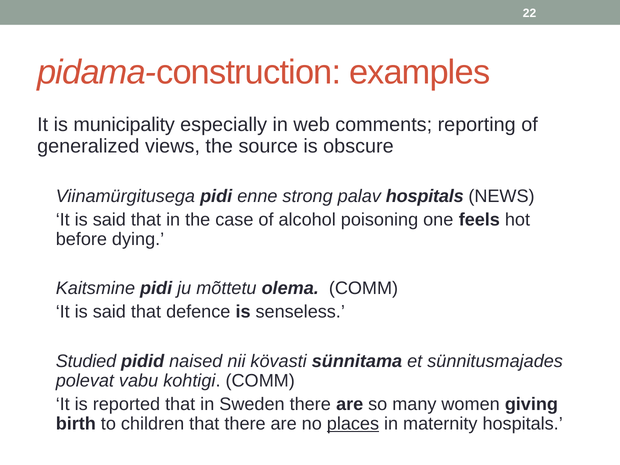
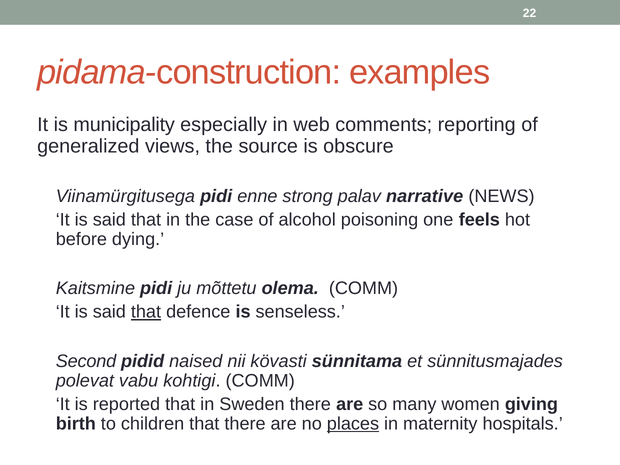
palav hospitals: hospitals -> narrative
that at (146, 312) underline: none -> present
Studied: Studied -> Second
